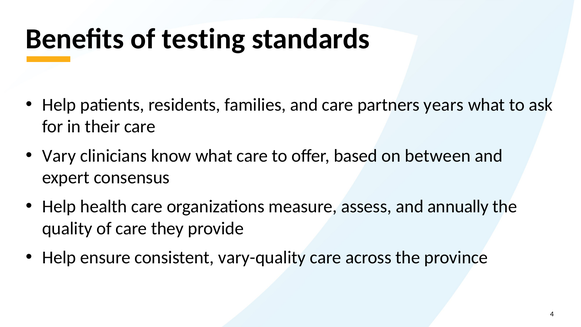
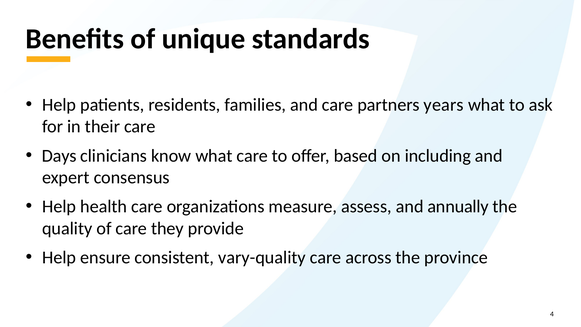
testing: testing -> unique
Vary: Vary -> Days
between: between -> including
